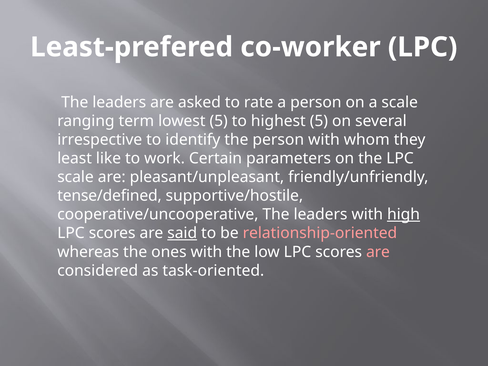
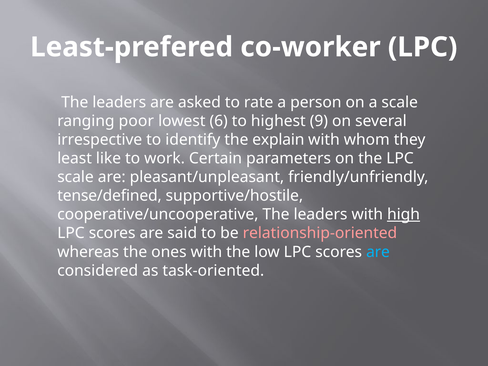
term: term -> poor
lowest 5: 5 -> 6
highest 5: 5 -> 9
the person: person -> explain
said underline: present -> none
are at (378, 252) colour: pink -> light blue
